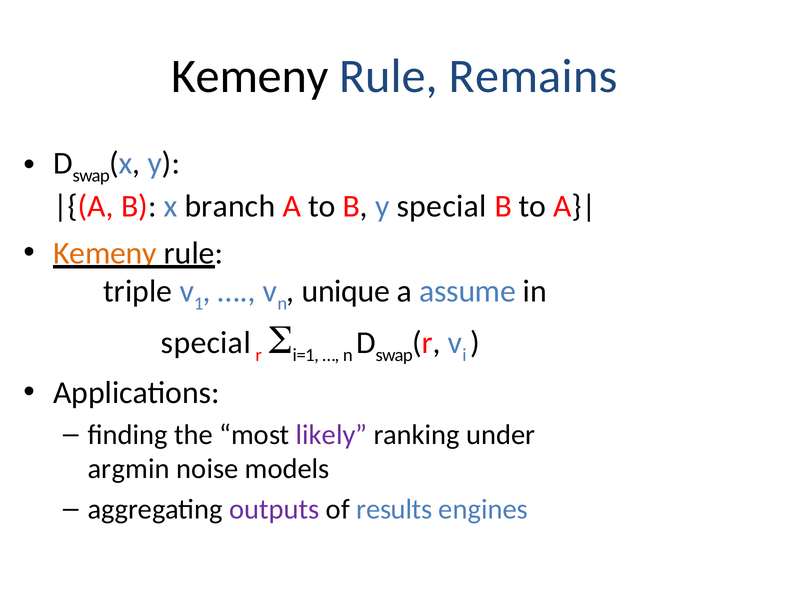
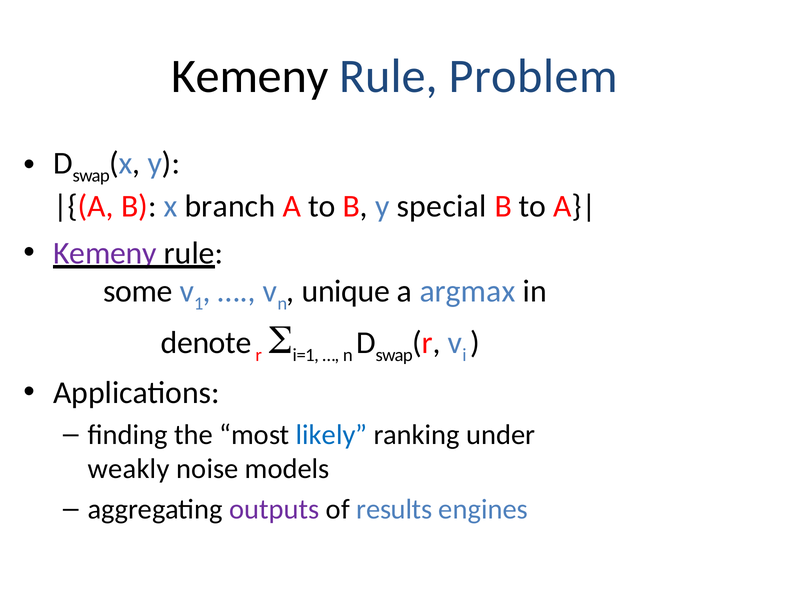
Remains: Remains -> Problem
Kemeny at (105, 253) colour: orange -> purple
triple: triple -> some
assume: assume -> argmax
special at (206, 343): special -> denote
likely colour: purple -> blue
argmin: argmin -> weakly
